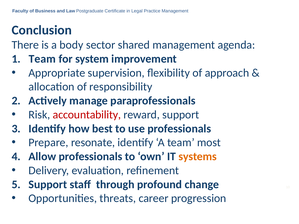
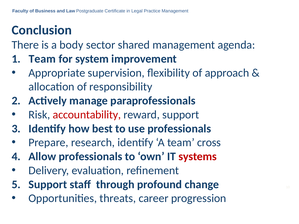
resonate: resonate -> research
most: most -> cross
systems colour: orange -> red
